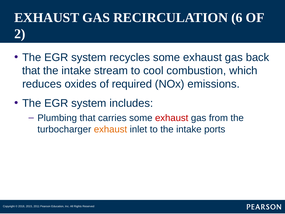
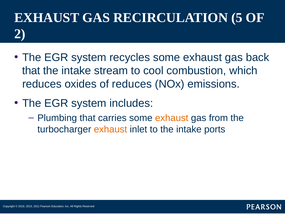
6: 6 -> 5
of required: required -> reduces
exhaust at (172, 118) colour: red -> orange
